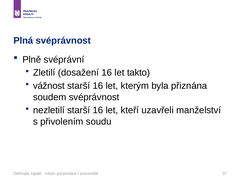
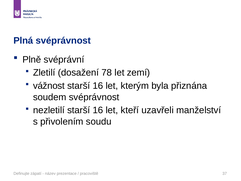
dosažení 16: 16 -> 78
takto: takto -> zemí
